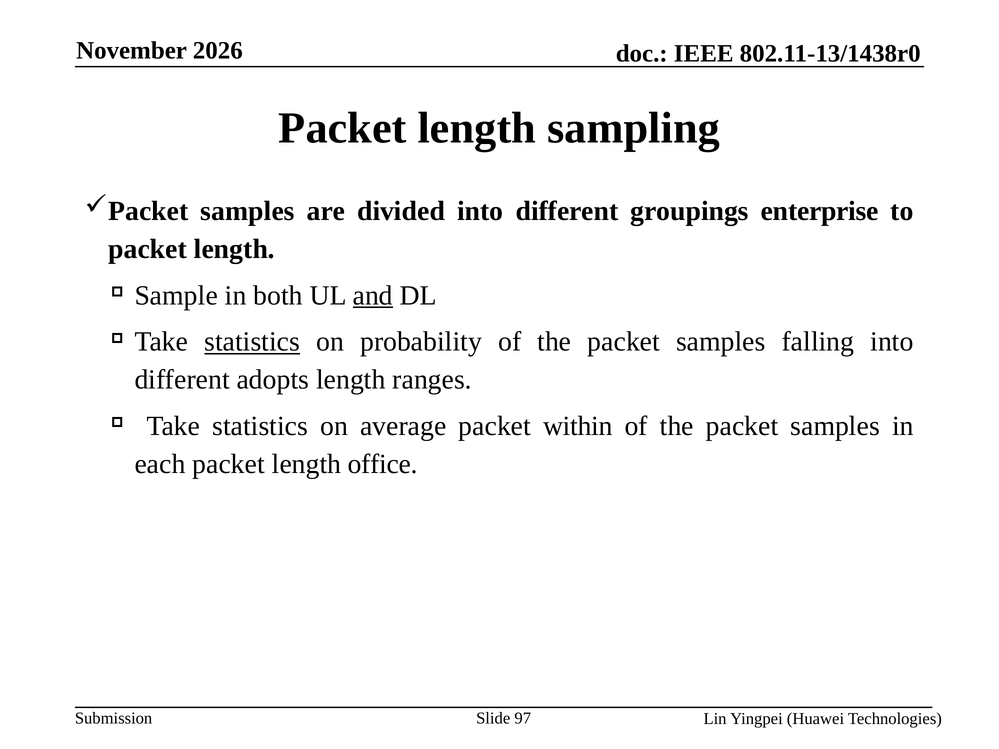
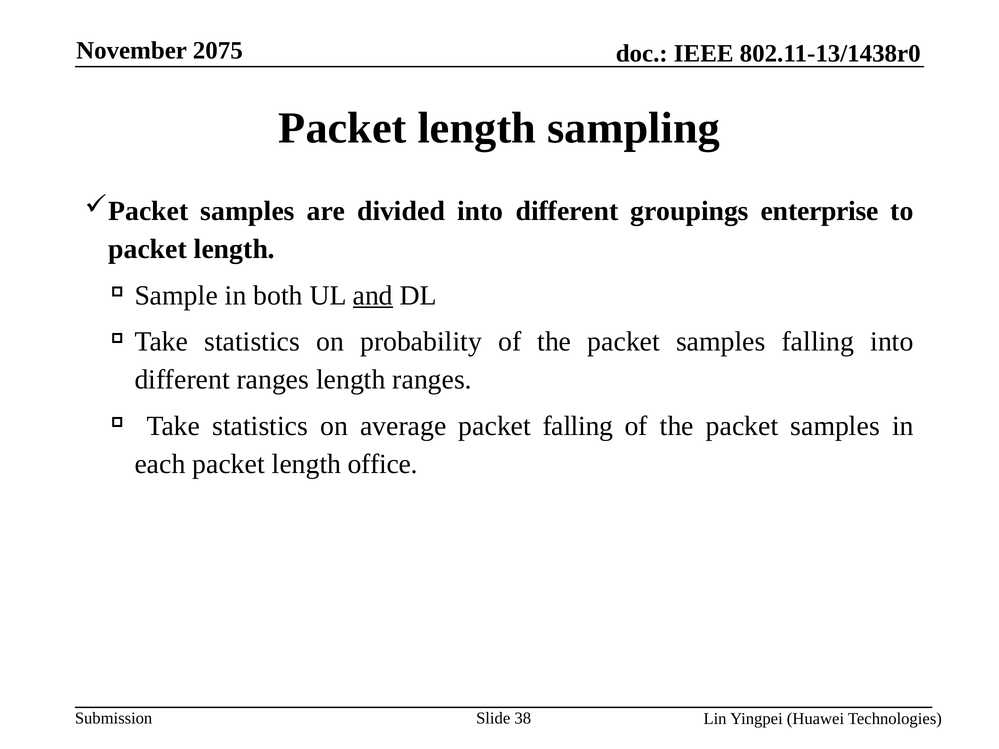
2026: 2026 -> 2075
statistics at (252, 342) underline: present -> none
different adopts: adopts -> ranges
packet within: within -> falling
97: 97 -> 38
